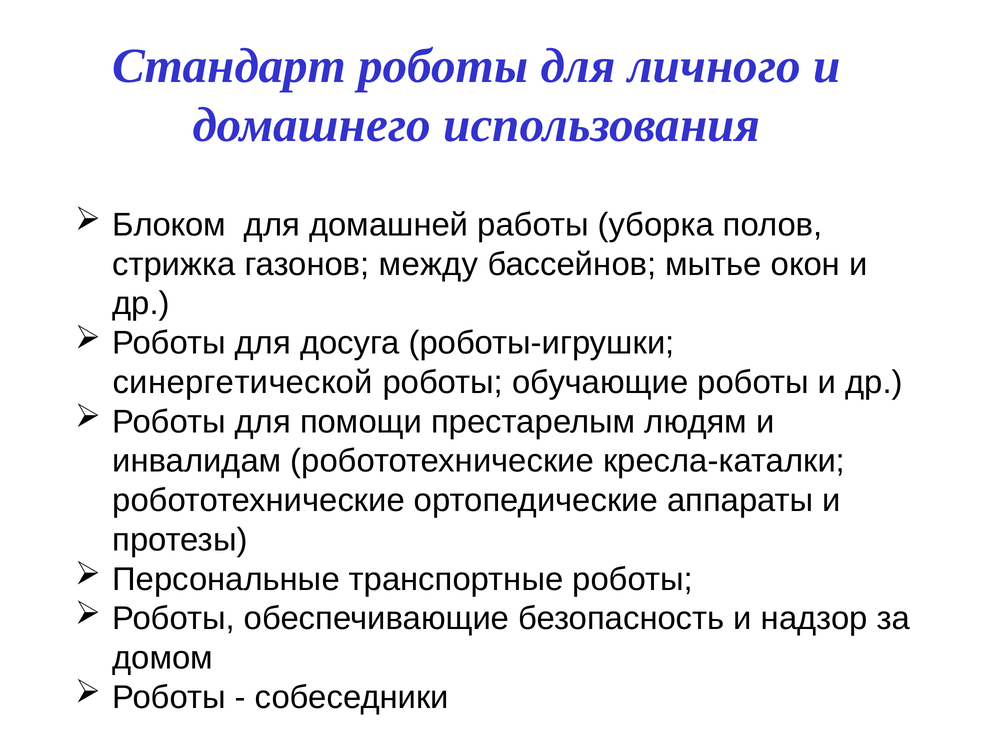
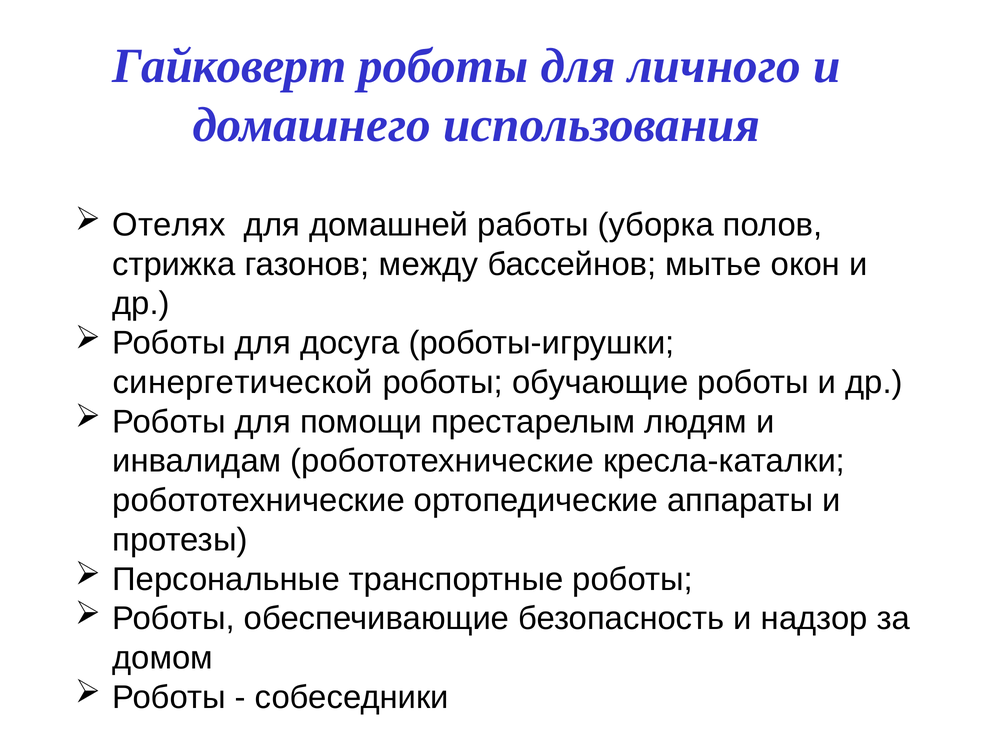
Стандарт: Стандарт -> Гайковерт
Блоком: Блоком -> Отелях
